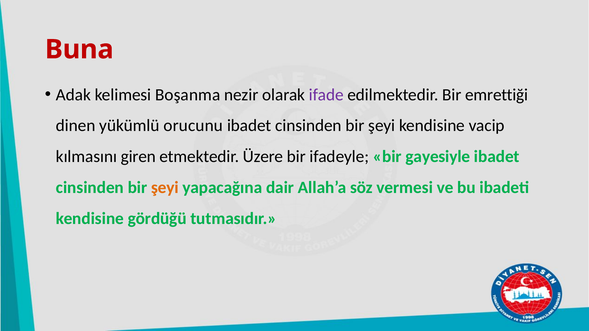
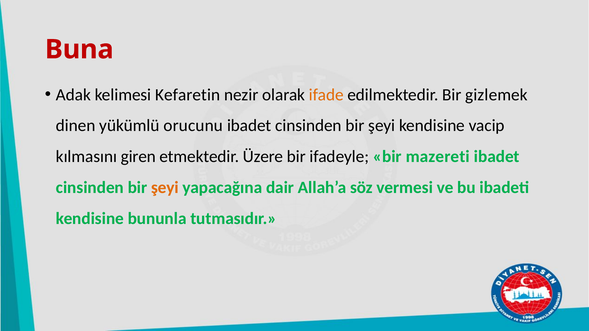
Boşanma: Boşanma -> Kefaretin
ifade colour: purple -> orange
emrettiği: emrettiği -> gizlemek
gayesiyle: gayesiyle -> mazereti
gördüğü: gördüğü -> bununla
